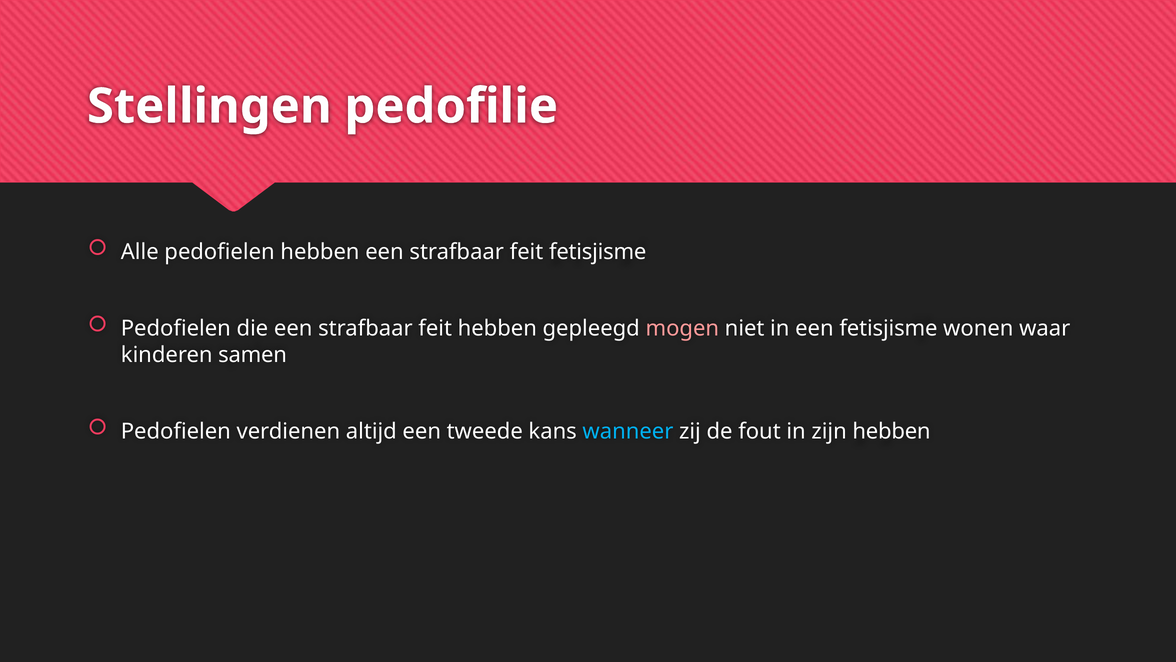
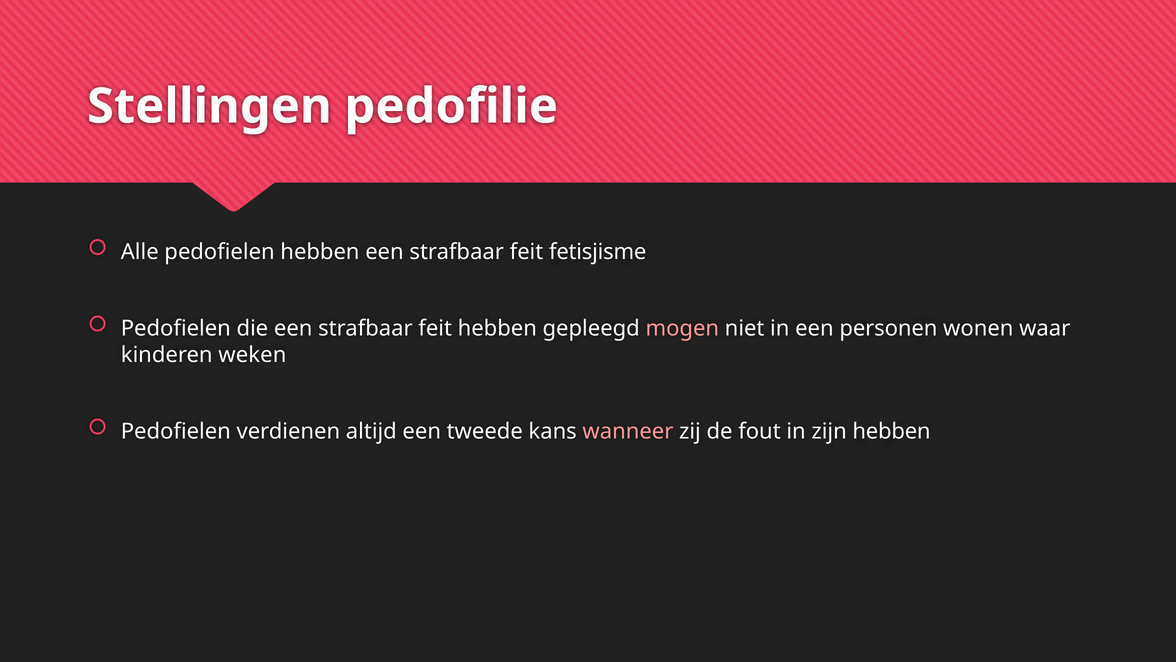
een fetisjisme: fetisjisme -> personen
samen: samen -> weken
wanneer colour: light blue -> pink
